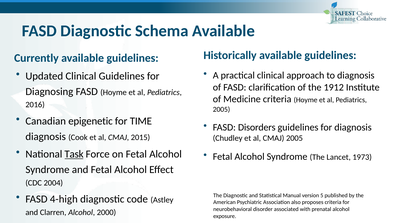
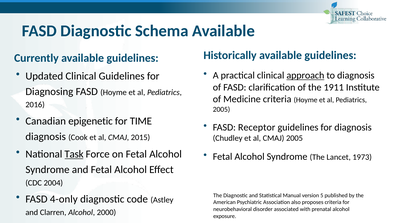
approach underline: none -> present
1912: 1912 -> 1911
Disorders: Disorders -> Receptor
4-high: 4-high -> 4-only
